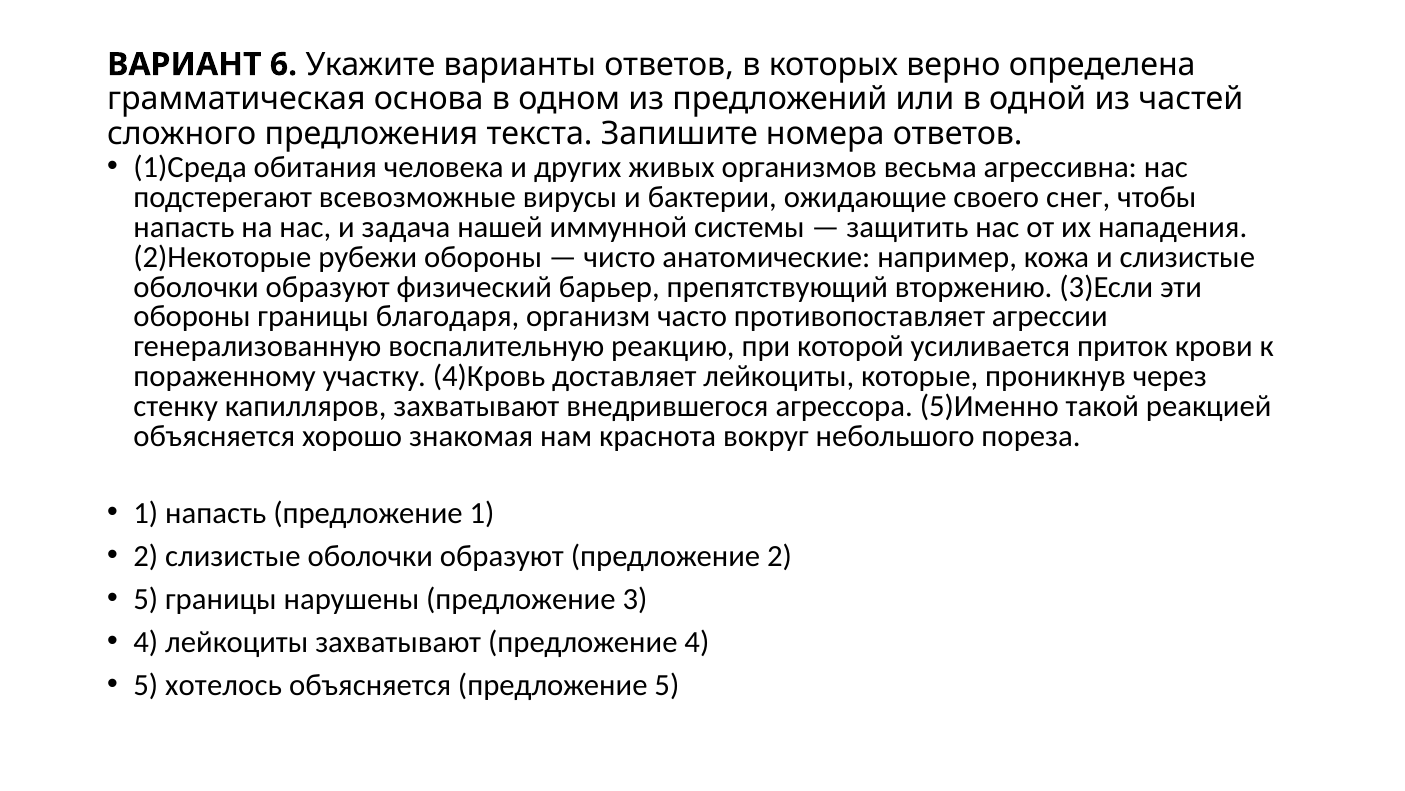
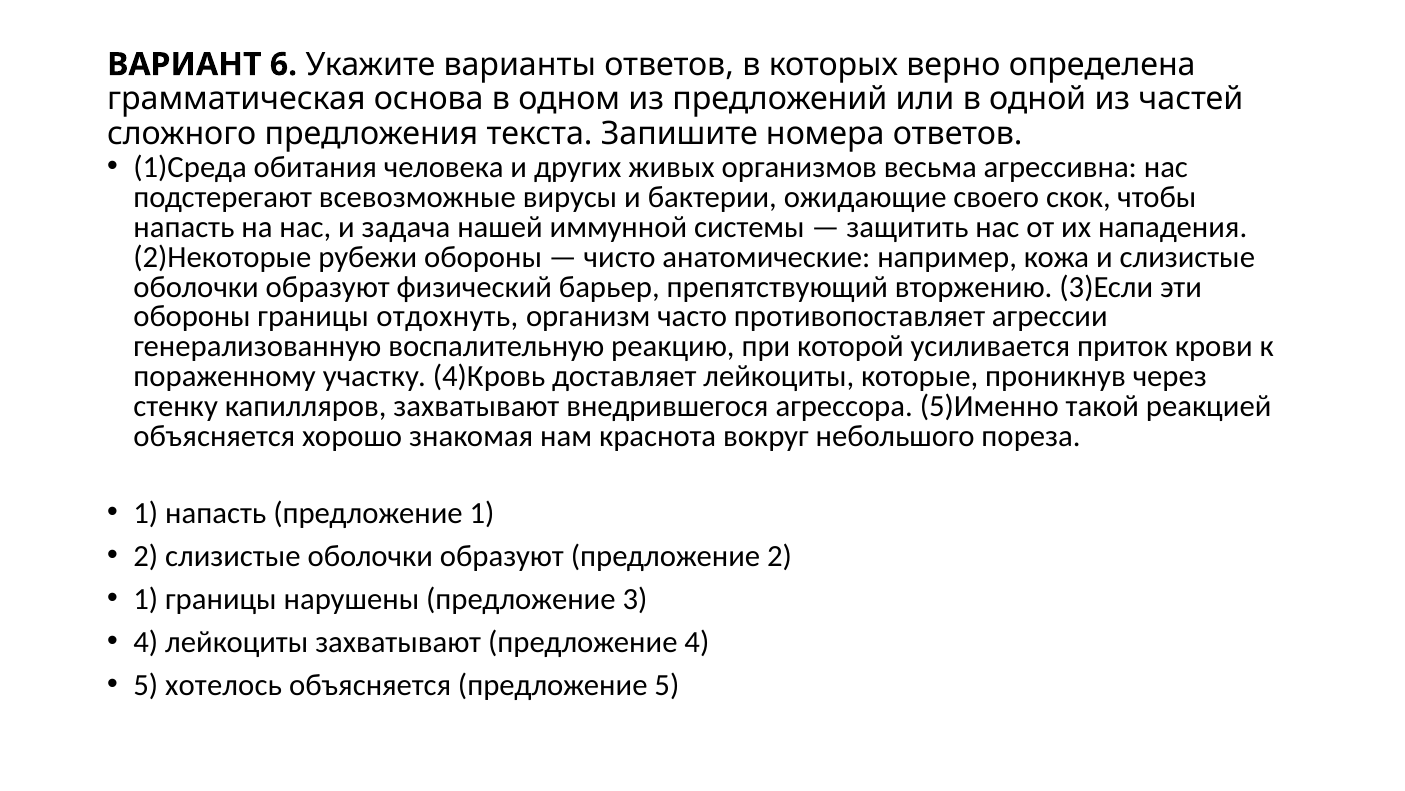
снег: снег -> скок
благодаря: благодаря -> отдохнуть
5 at (146, 599): 5 -> 1
